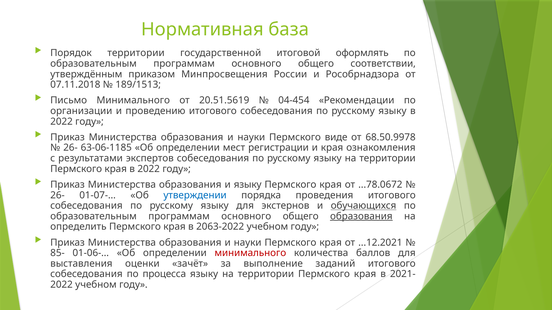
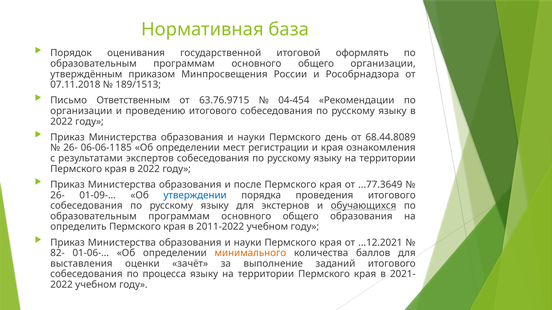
Порядок территории: территории -> оценивания
общего соответствии: соответствии -> организации
Письмо Минимального: Минимального -> Ответственным
20.51.5619: 20.51.5619 -> 63.76.9715
виде: виде -> день
68.50.9978: 68.50.9978 -> 68.44.8089
63-06-1185: 63-06-1185 -> 06-06-1185
и языку: языку -> после
...78.0672: ...78.0672 -> ...77.3649
01-07-…: 01-07-… -> 01-09-…
образования at (361, 217) underline: present -> none
2063-2022: 2063-2022 -> 2011-2022
85-: 85- -> 82-
минимального at (250, 253) colour: red -> orange
